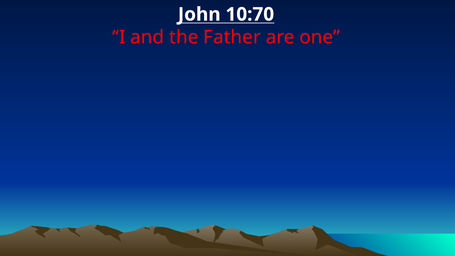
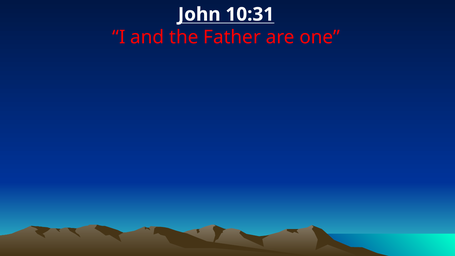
10:70: 10:70 -> 10:31
